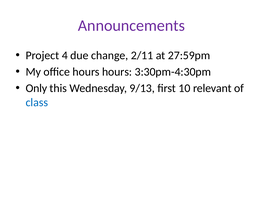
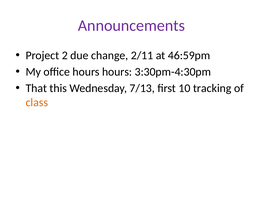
4: 4 -> 2
27:59pm: 27:59pm -> 46:59pm
Only: Only -> That
9/13: 9/13 -> 7/13
relevant: relevant -> tracking
class colour: blue -> orange
